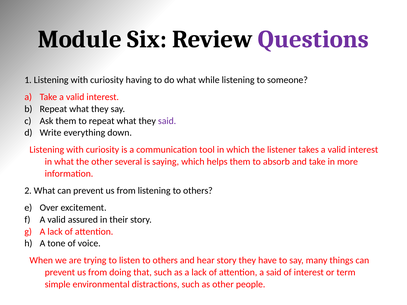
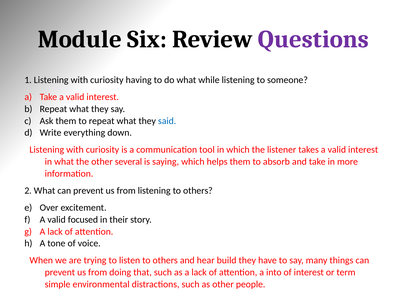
said at (167, 121) colour: purple -> blue
assured: assured -> focused
hear story: story -> build
a said: said -> into
